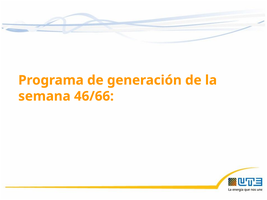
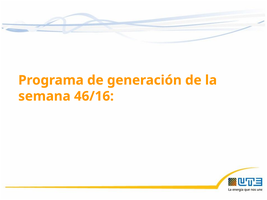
46/66: 46/66 -> 46/16
